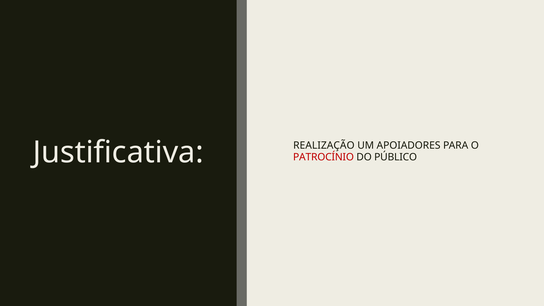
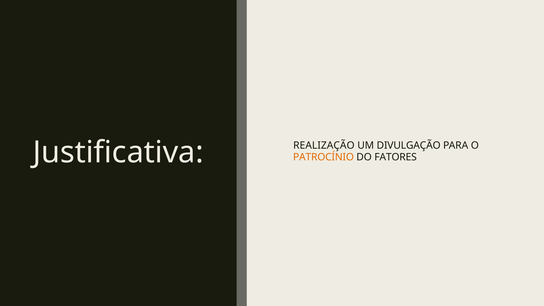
APOIADORES: APOIADORES -> DIVULGAÇÃO
PATROCÍNIO colour: red -> orange
PÚBLICO: PÚBLICO -> FATORES
